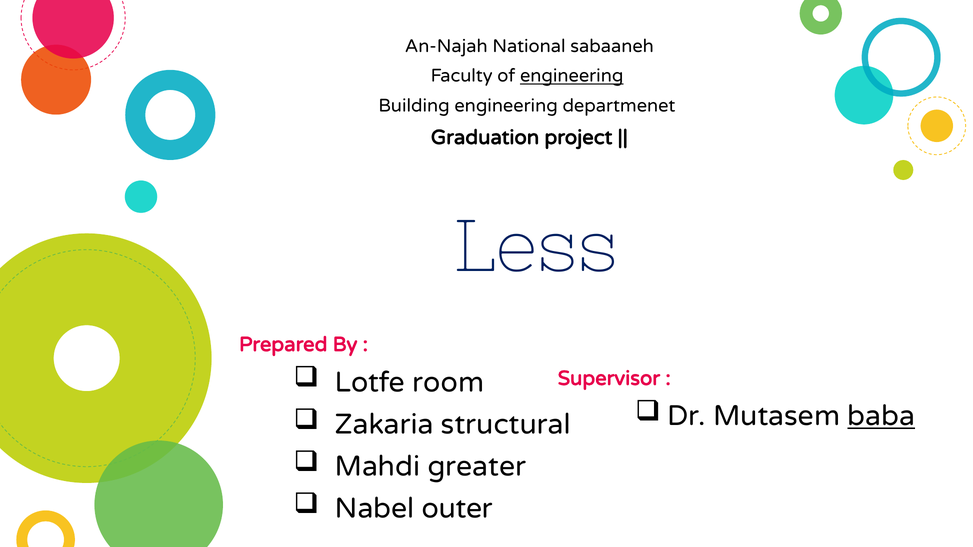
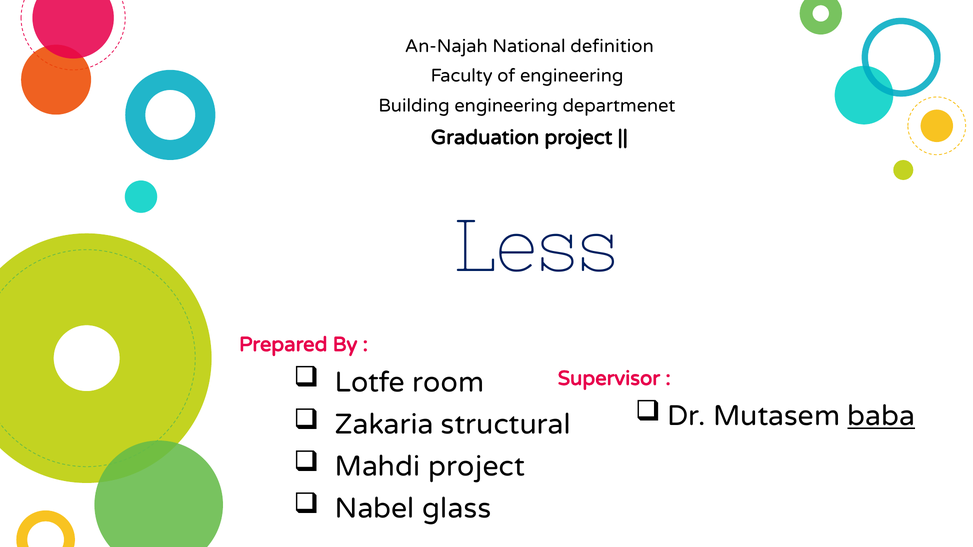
sabaaneh: sabaaneh -> definition
engineering at (572, 76) underline: present -> none
Mahdi greater: greater -> project
outer: outer -> glass
